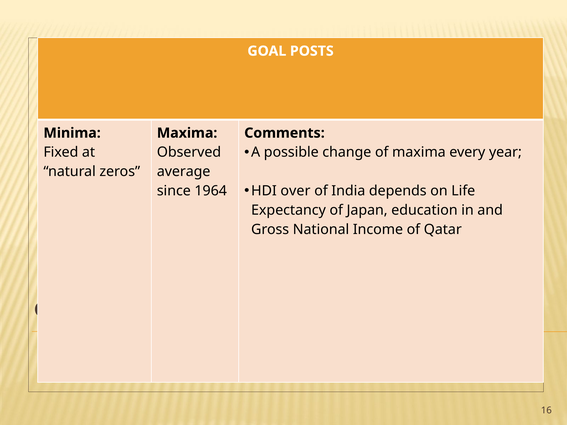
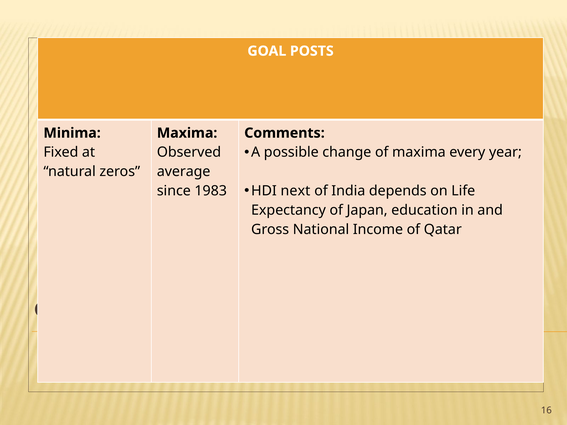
over: over -> next
1964: 1964 -> 1983
